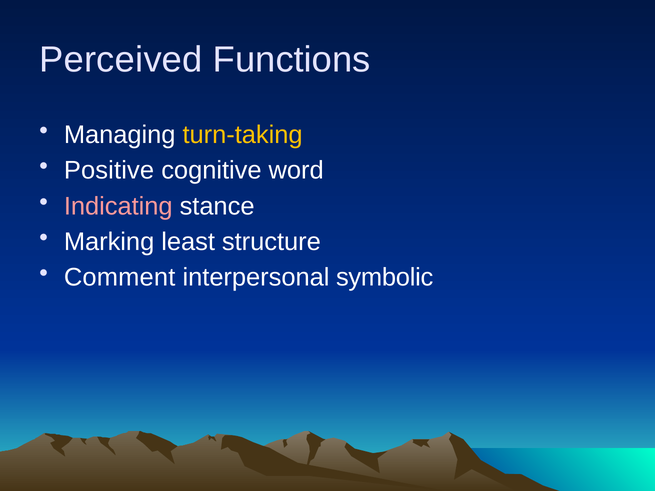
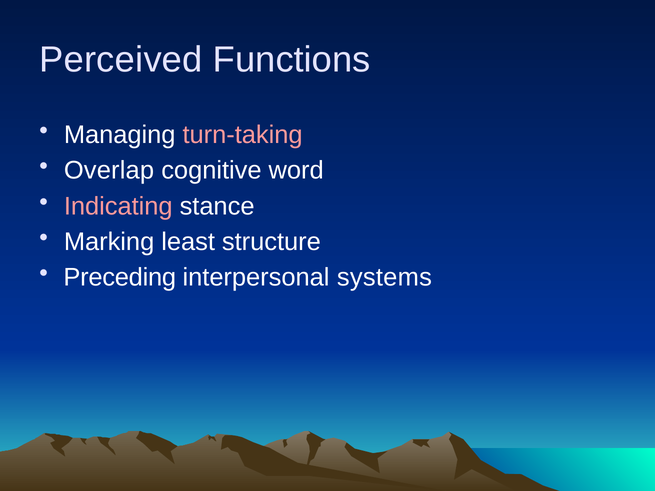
turn-taking colour: yellow -> pink
Positive: Positive -> Overlap
Comment: Comment -> Preceding
symbolic: symbolic -> systems
